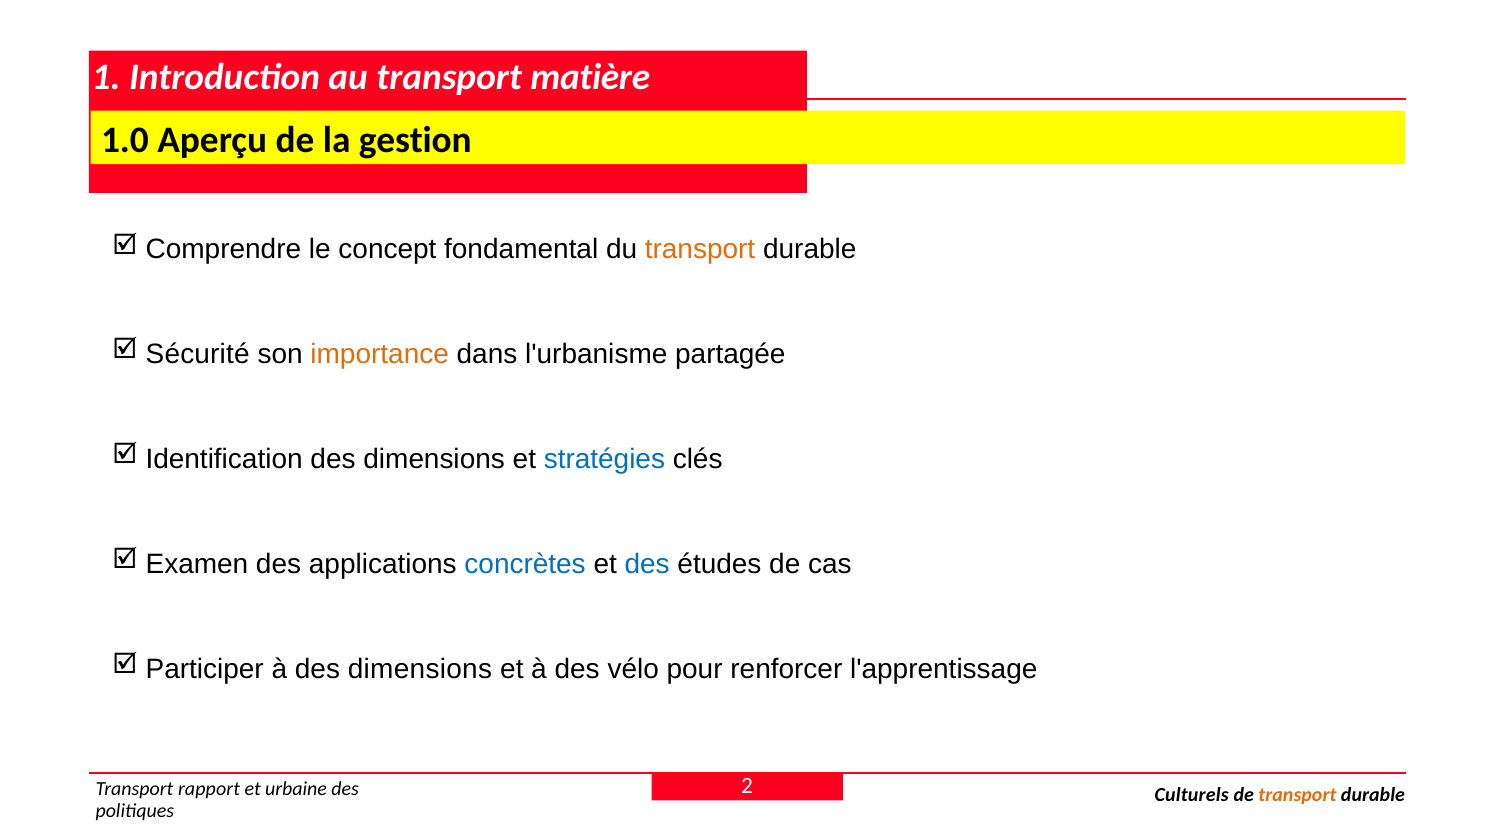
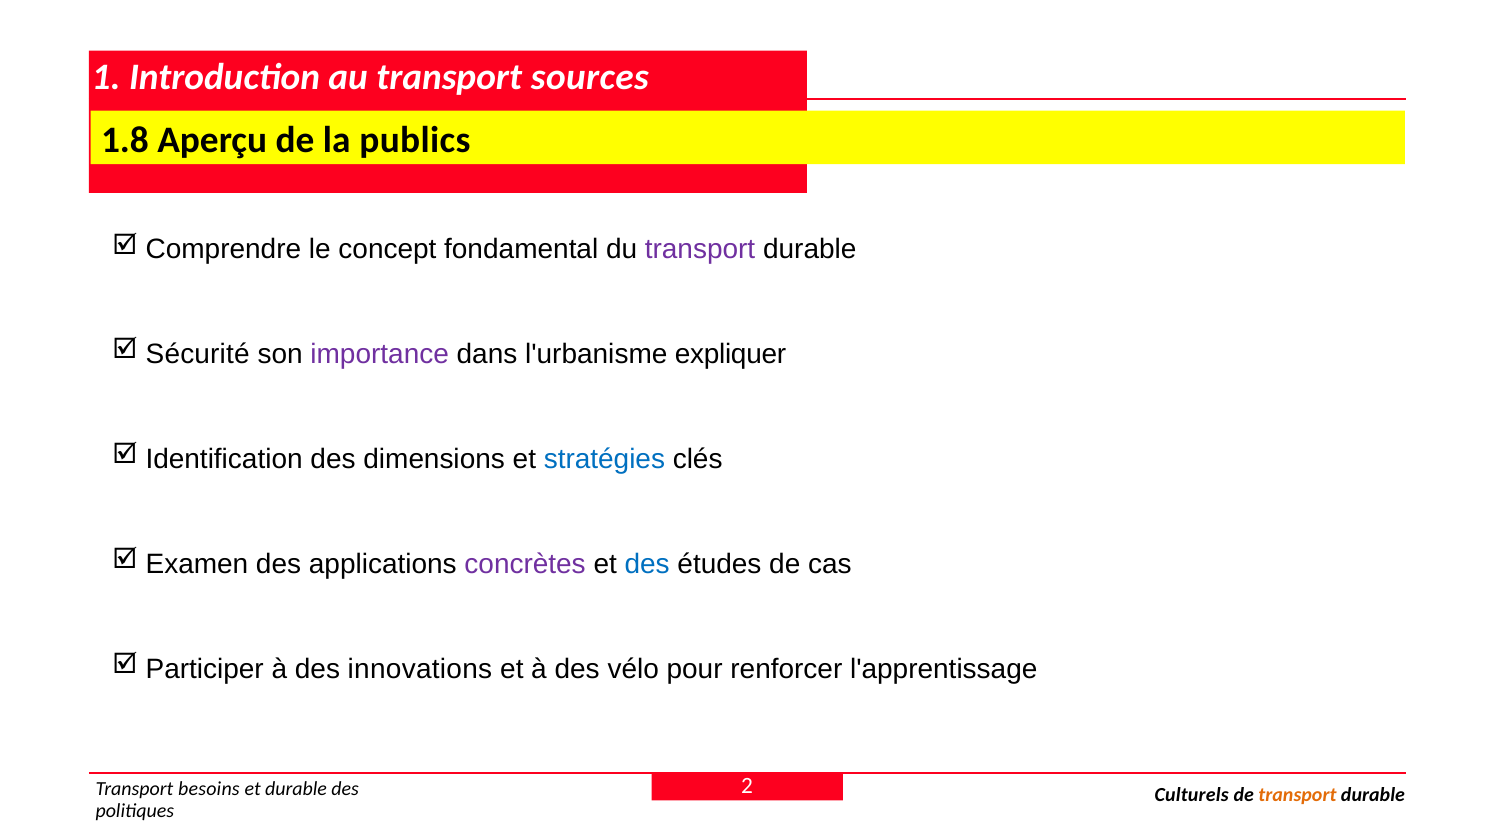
matière: matière -> sources
1.0: 1.0 -> 1.8
gestion: gestion -> publics
transport at (700, 250) colour: orange -> purple
importance colour: orange -> purple
partagée: partagée -> expliquer
concrètes colour: blue -> purple
à des dimensions: dimensions -> innovations
rapport: rapport -> besoins
et urbaine: urbaine -> durable
